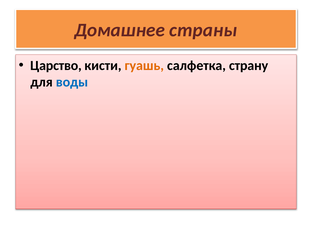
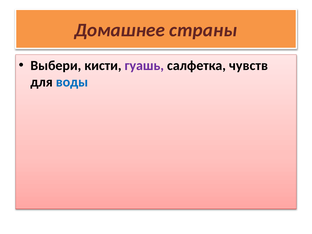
Царство: Царство -> Выбери
гуашь colour: orange -> purple
страну: страну -> чувств
